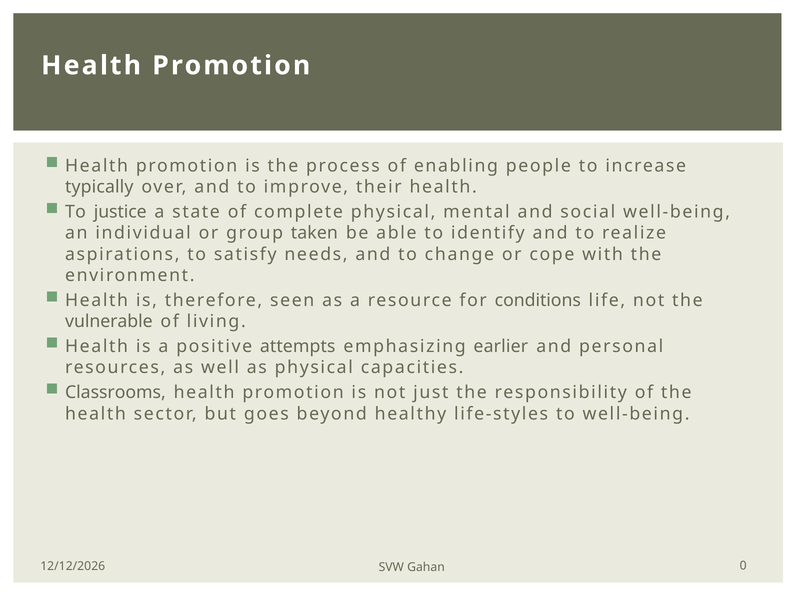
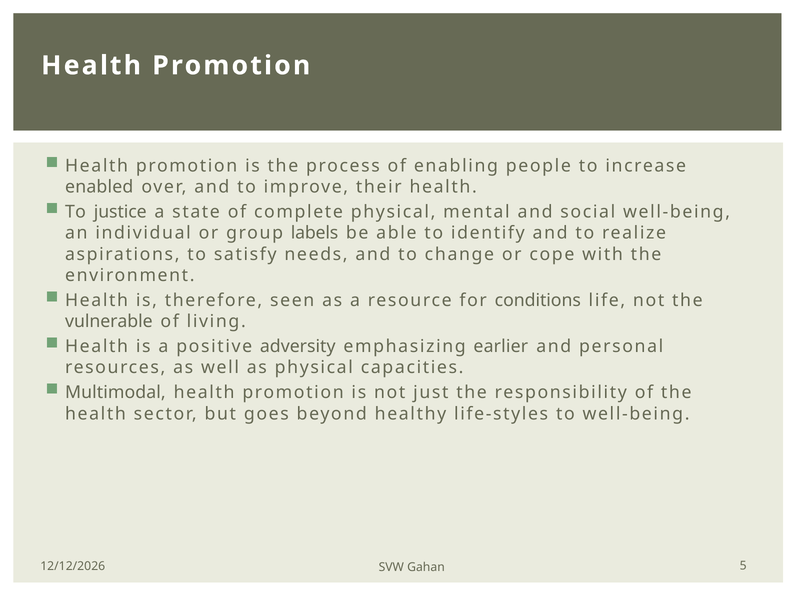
typically: typically -> enabled
taken: taken -> labels
attempts: attempts -> adversity
Classrooms: Classrooms -> Multimodal
0: 0 -> 5
